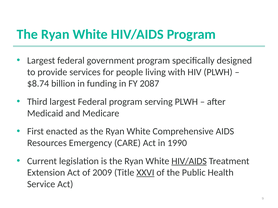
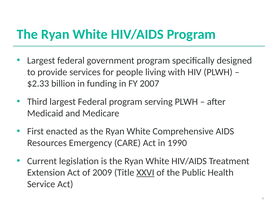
$8.74: $8.74 -> $2.33
2087: 2087 -> 2007
HIV/AIDS at (189, 161) underline: present -> none
